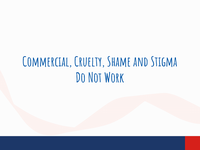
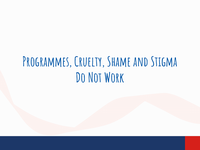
Commercial: Commercial -> Programmes
